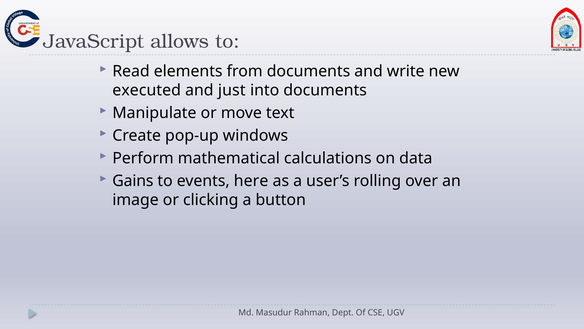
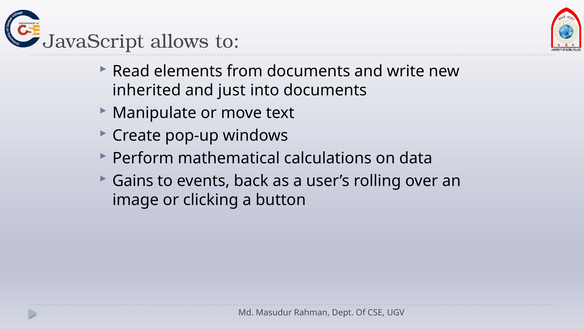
executed: executed -> inherited
here: here -> back
